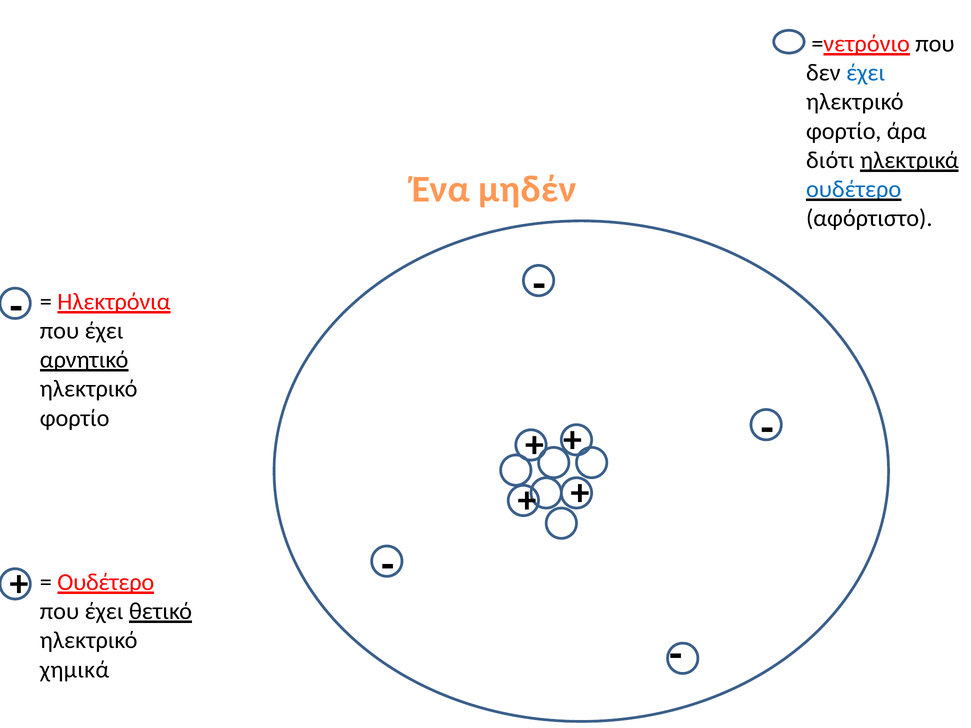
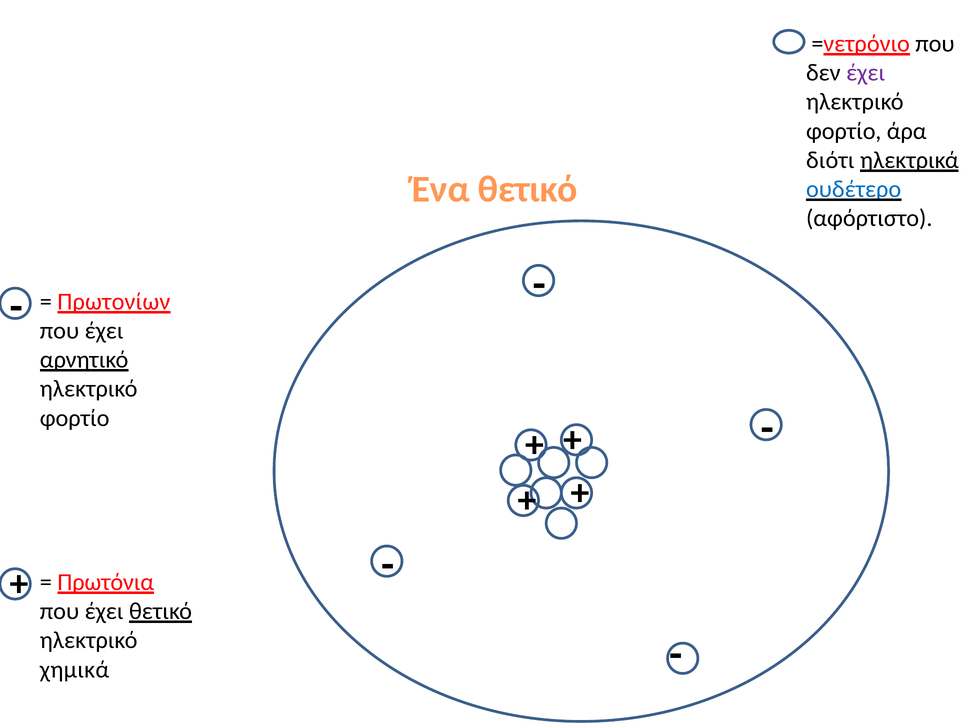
έχει at (866, 73) colour: blue -> purple
Ένα μηδέν: μηδέν -> θετικό
Ηλεκτρόνια: Ηλεκτρόνια -> Πρωτονίων
Ουδέτερο at (106, 582): Ουδέτερο -> Πρωτόνια
